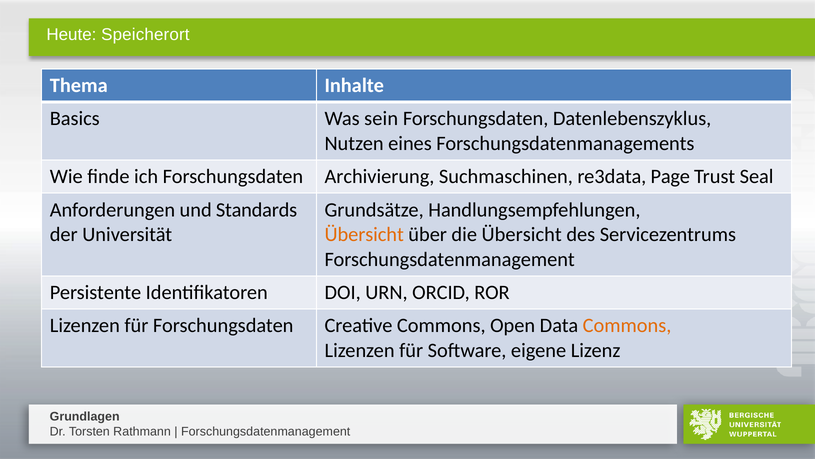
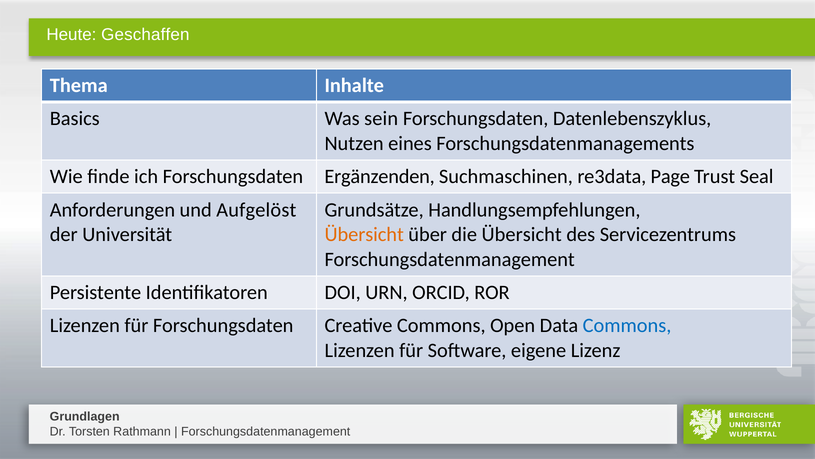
Speicherort: Speicherort -> Geschaffen
Archivierung: Archivierung -> Ergänzenden
Standards: Standards -> Aufgelöst
Commons at (627, 325) colour: orange -> blue
